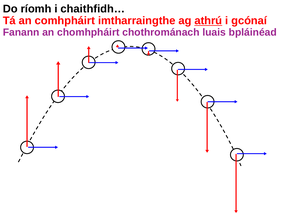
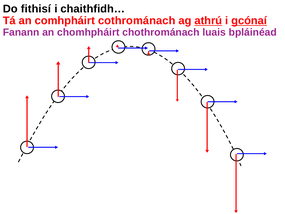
ríomh: ríomh -> fithisí
imtharraingthe: imtharraingthe -> cothrománach
gcónaí underline: none -> present
